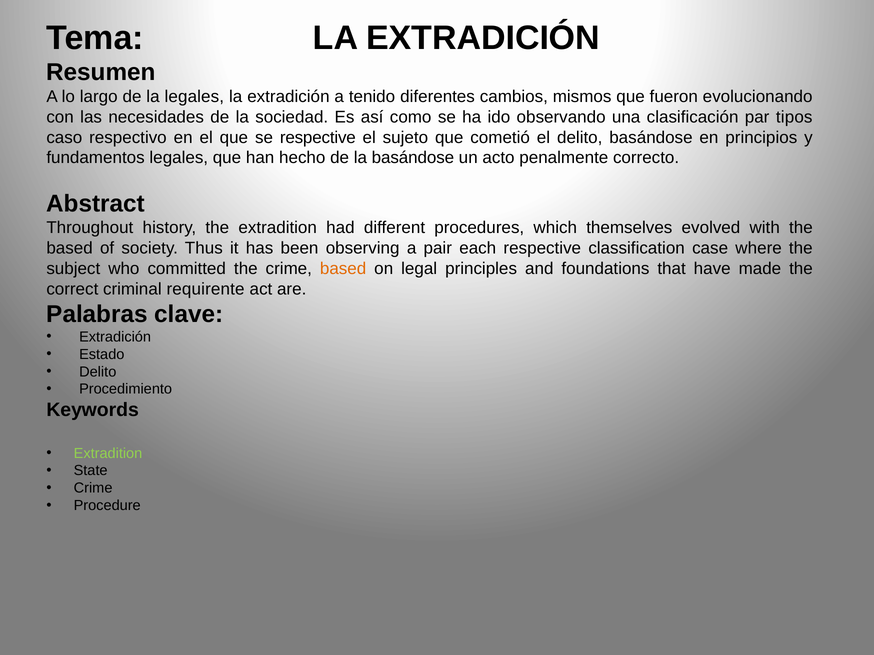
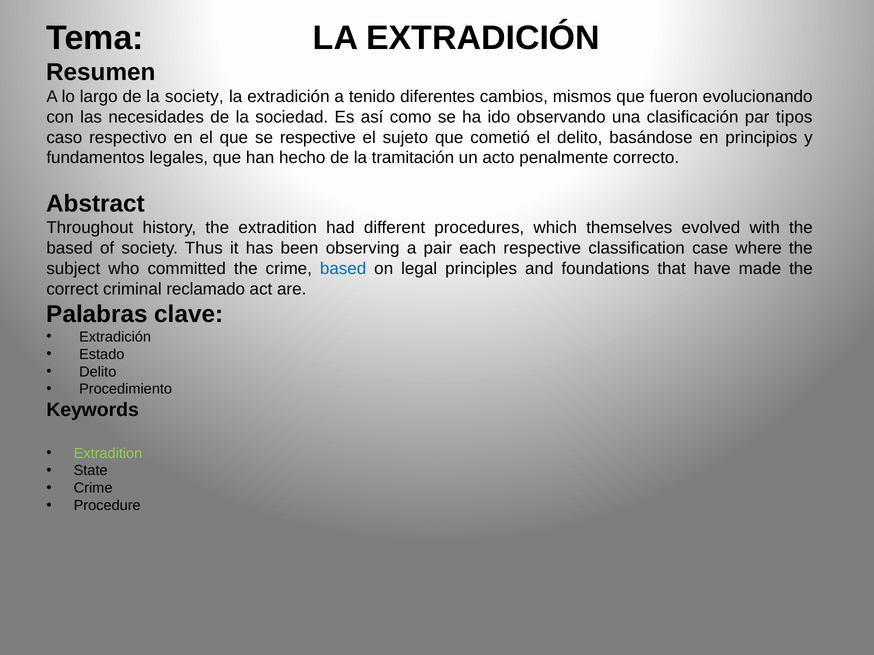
la legales: legales -> society
la basándose: basándose -> tramitación
based at (343, 269) colour: orange -> blue
requirente: requirente -> reclamado
